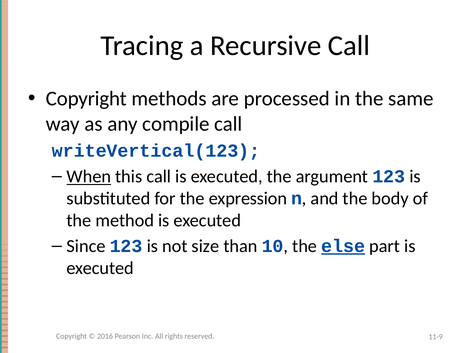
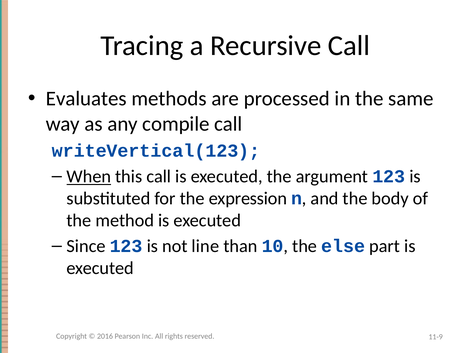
Copyright at (86, 99): Copyright -> Evaluates
size: size -> line
else underline: present -> none
